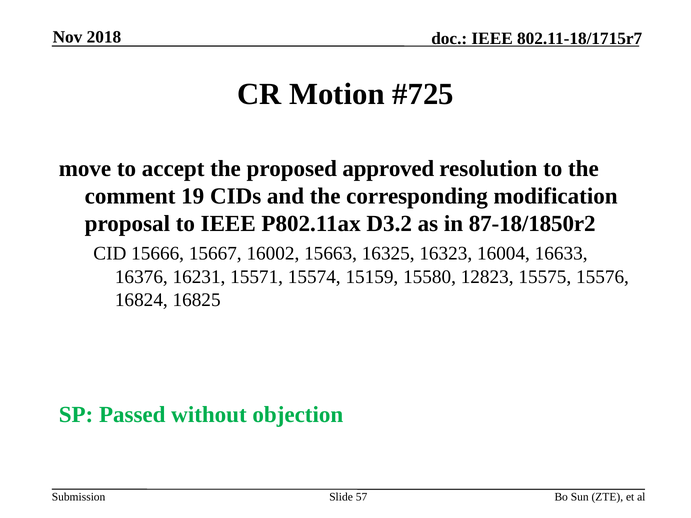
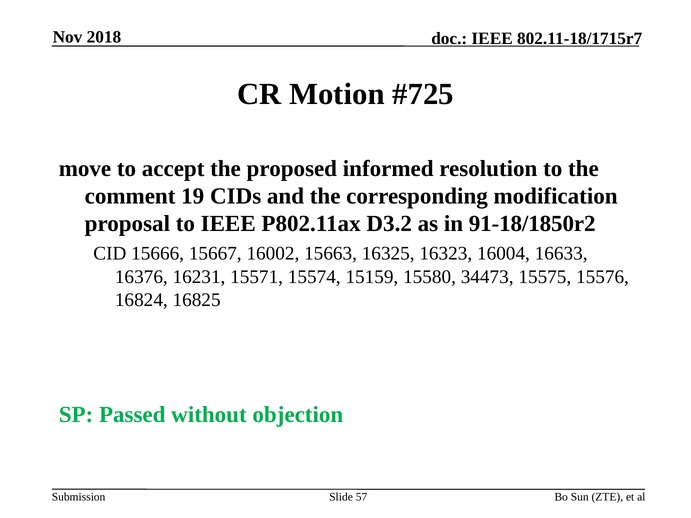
approved: approved -> informed
87-18/1850r2: 87-18/1850r2 -> 91-18/1850r2
12823: 12823 -> 34473
